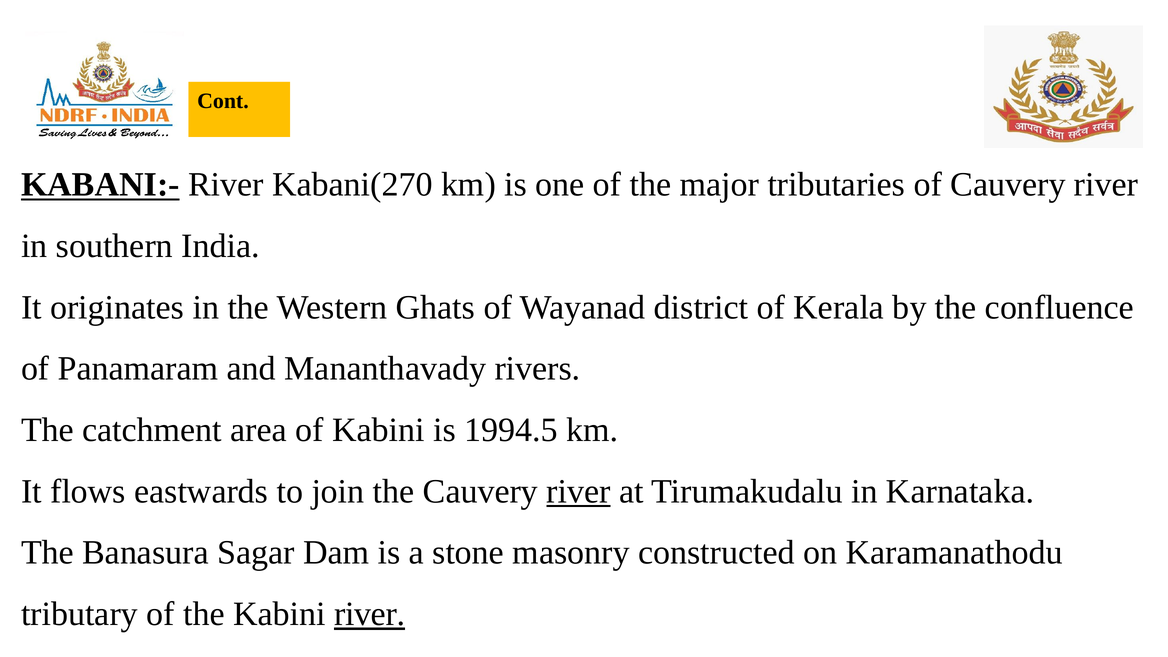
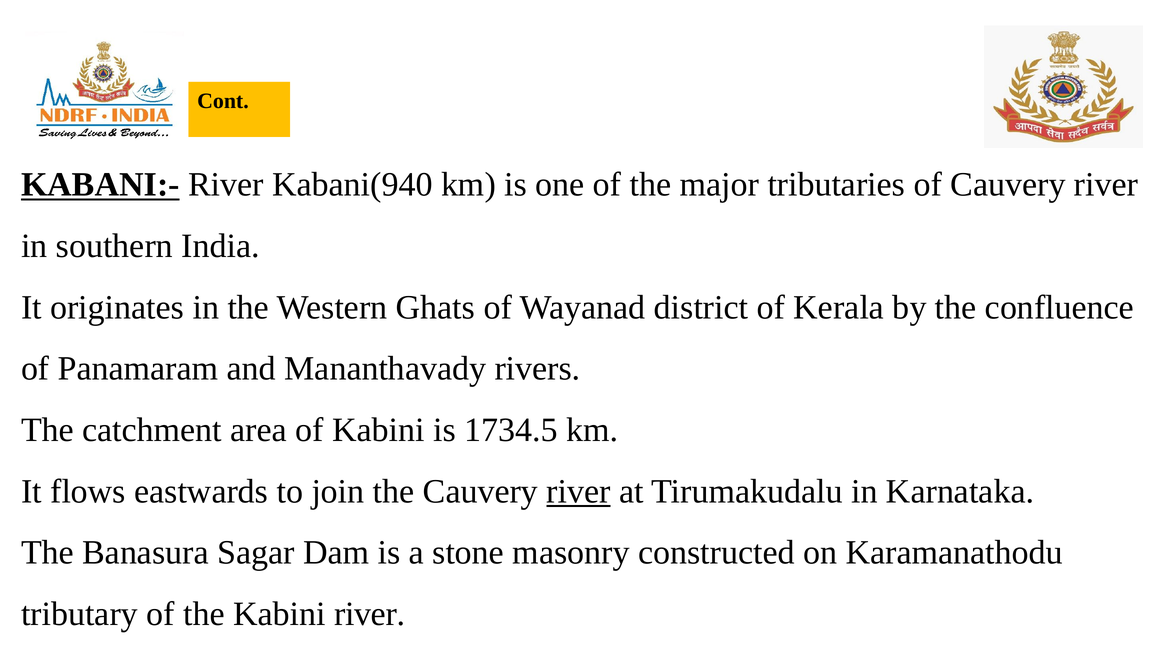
Kabani(270: Kabani(270 -> Kabani(940
1994.5: 1994.5 -> 1734.5
river at (370, 614) underline: present -> none
